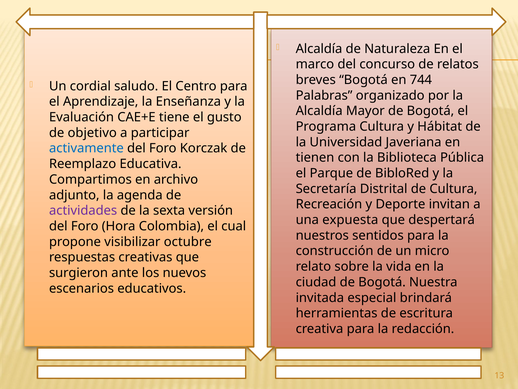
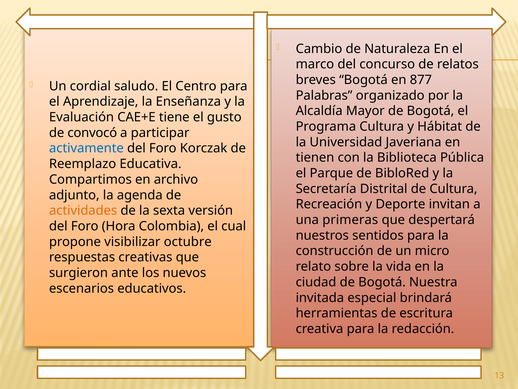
Alcaldía at (319, 49): Alcaldía -> Cambio
744: 744 -> 877
objetivo: objetivo -> convocó
actividades colour: purple -> orange
expuesta: expuesta -> primeras
